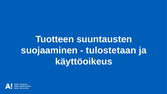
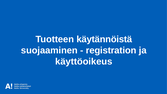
suuntausten: suuntausten -> käytännöistä
tulostetaan: tulostetaan -> registration
